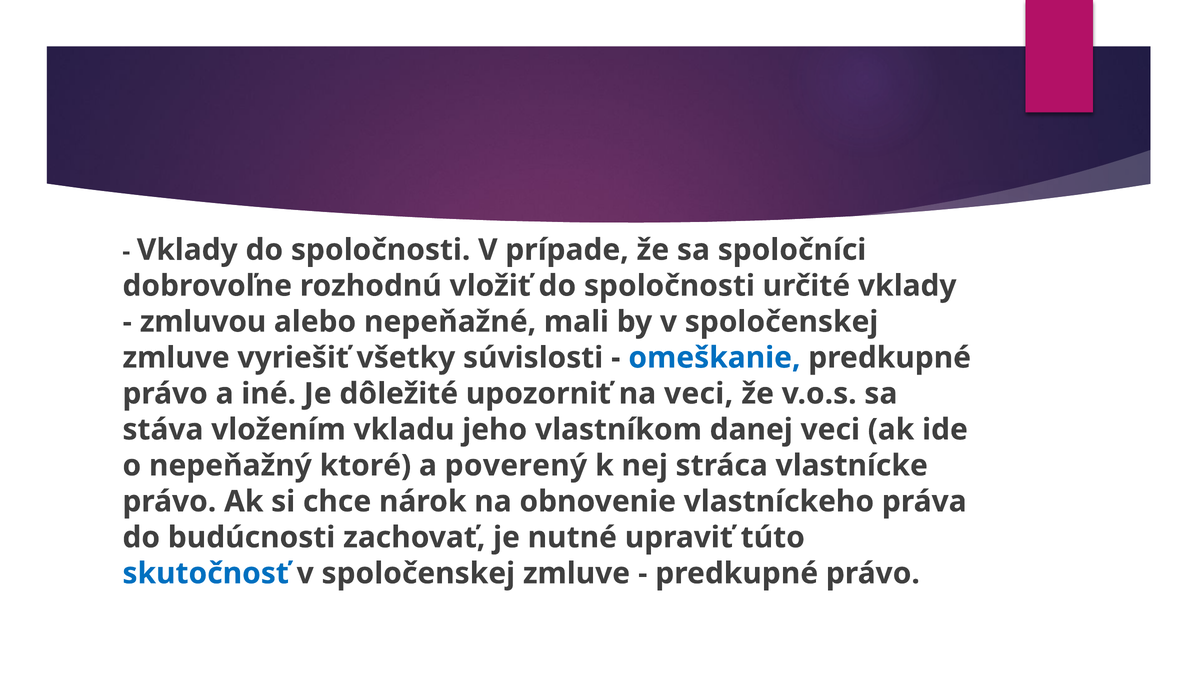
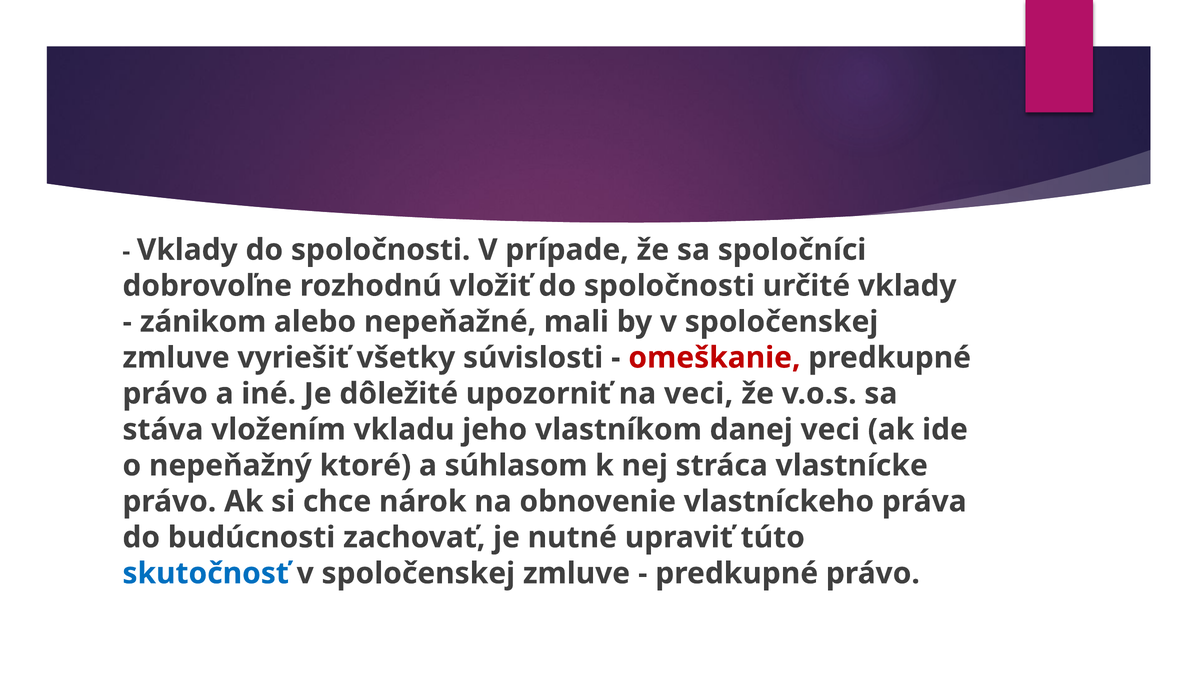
zmluvou: zmluvou -> zánikom
omeškanie colour: blue -> red
poverený: poverený -> súhlasom
